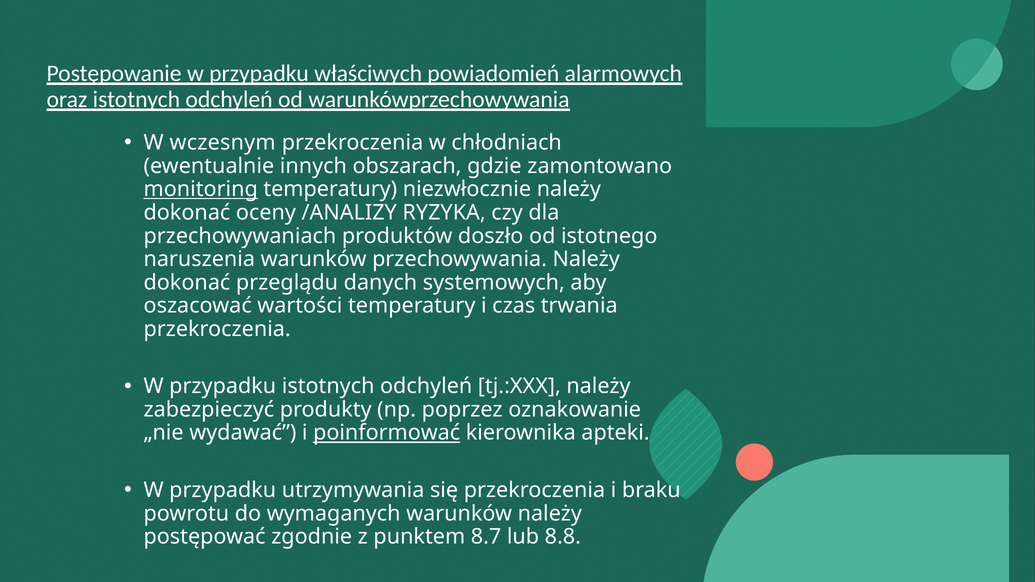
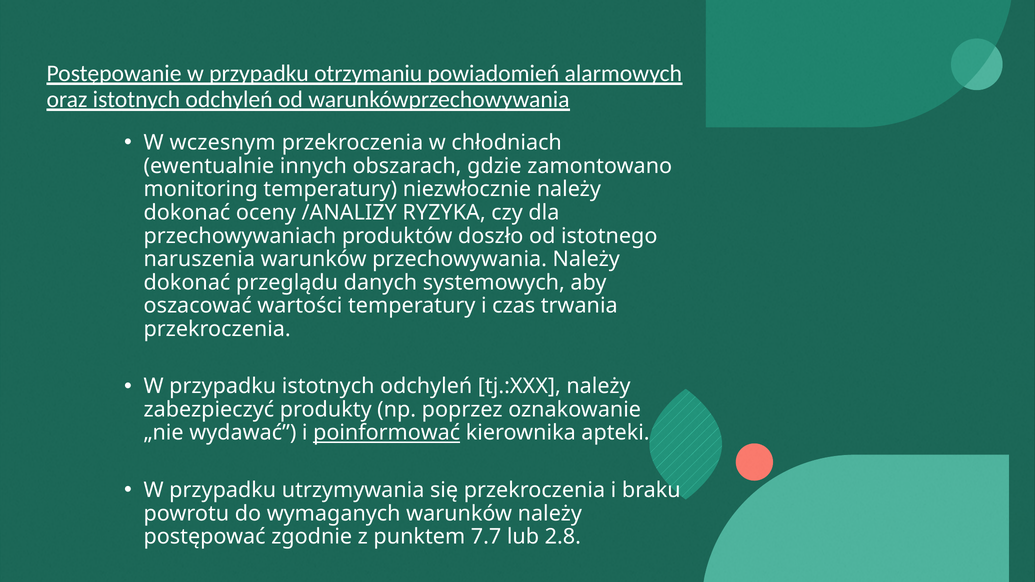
właściwych: właściwych -> otrzymaniu
monitoring underline: present -> none
8.7: 8.7 -> 7.7
8.8: 8.8 -> 2.8
